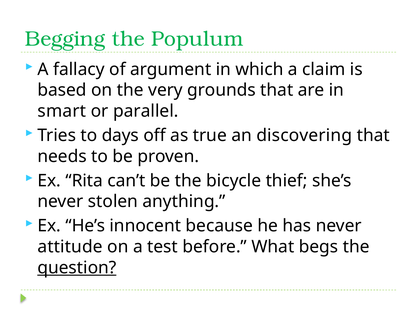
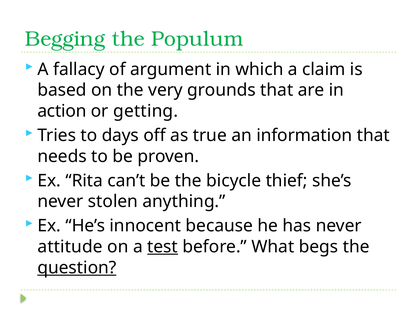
smart: smart -> action
parallel: parallel -> getting
discovering: discovering -> information
test underline: none -> present
